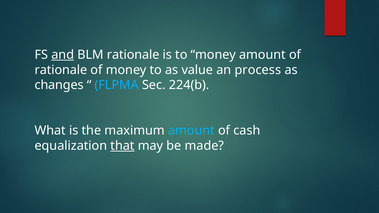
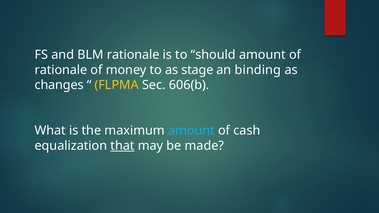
and underline: present -> none
to money: money -> should
value: value -> stage
process: process -> binding
FLPMA colour: light blue -> yellow
224(b: 224(b -> 606(b
